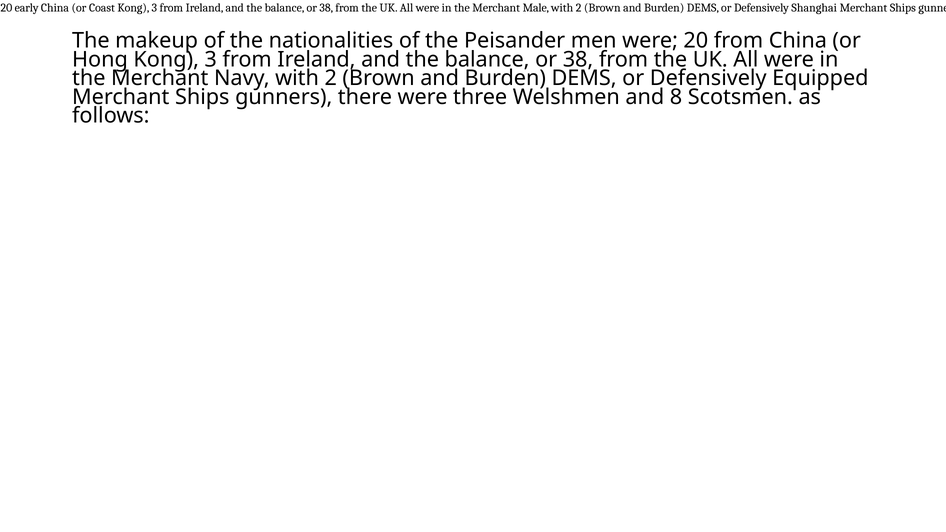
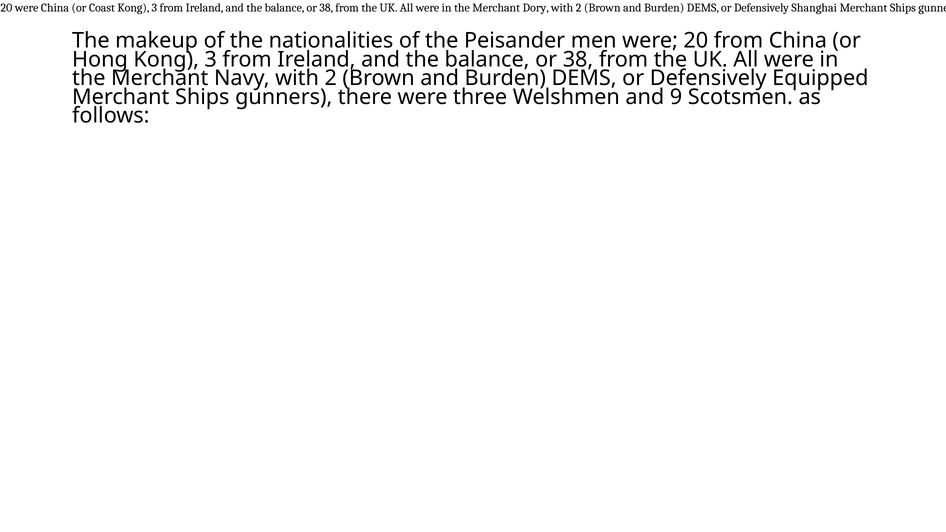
20 early: early -> were
Male: Male -> Dory
8: 8 -> 9
